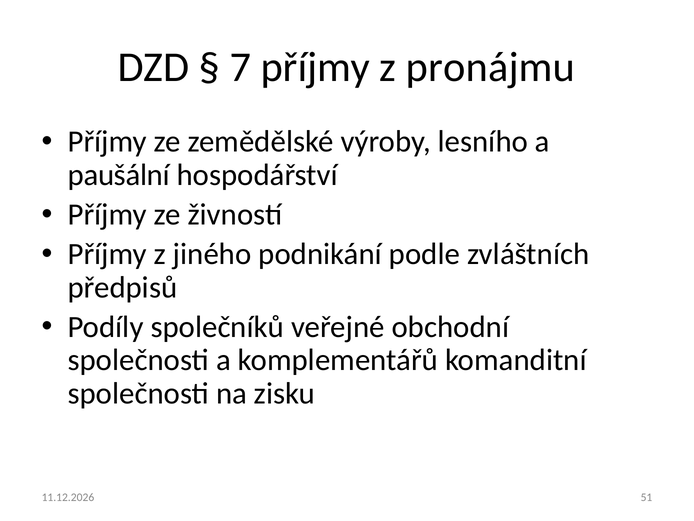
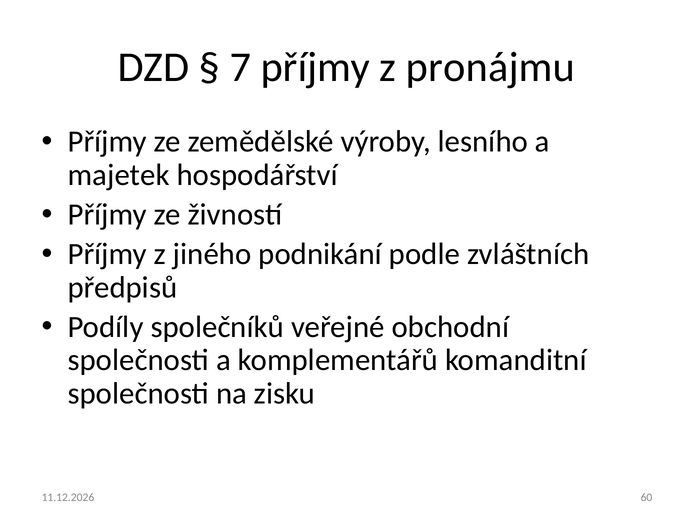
paušální: paušální -> majetek
51: 51 -> 60
